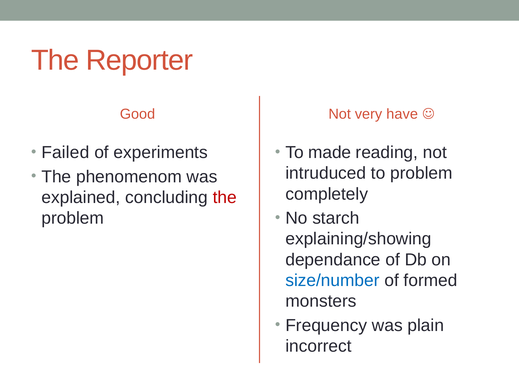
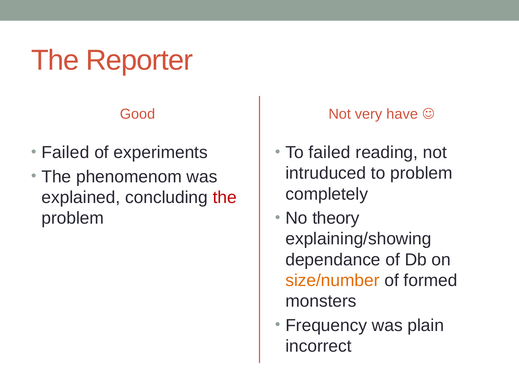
To made: made -> failed
starch: starch -> theory
size/number colour: blue -> orange
